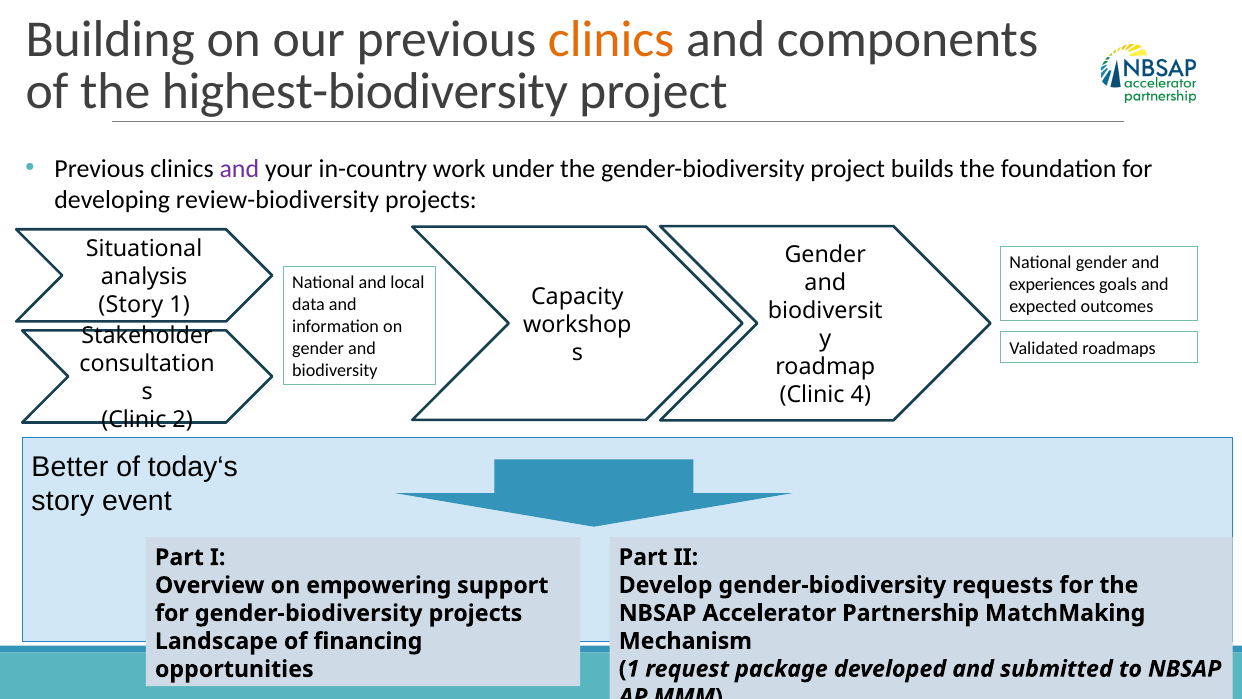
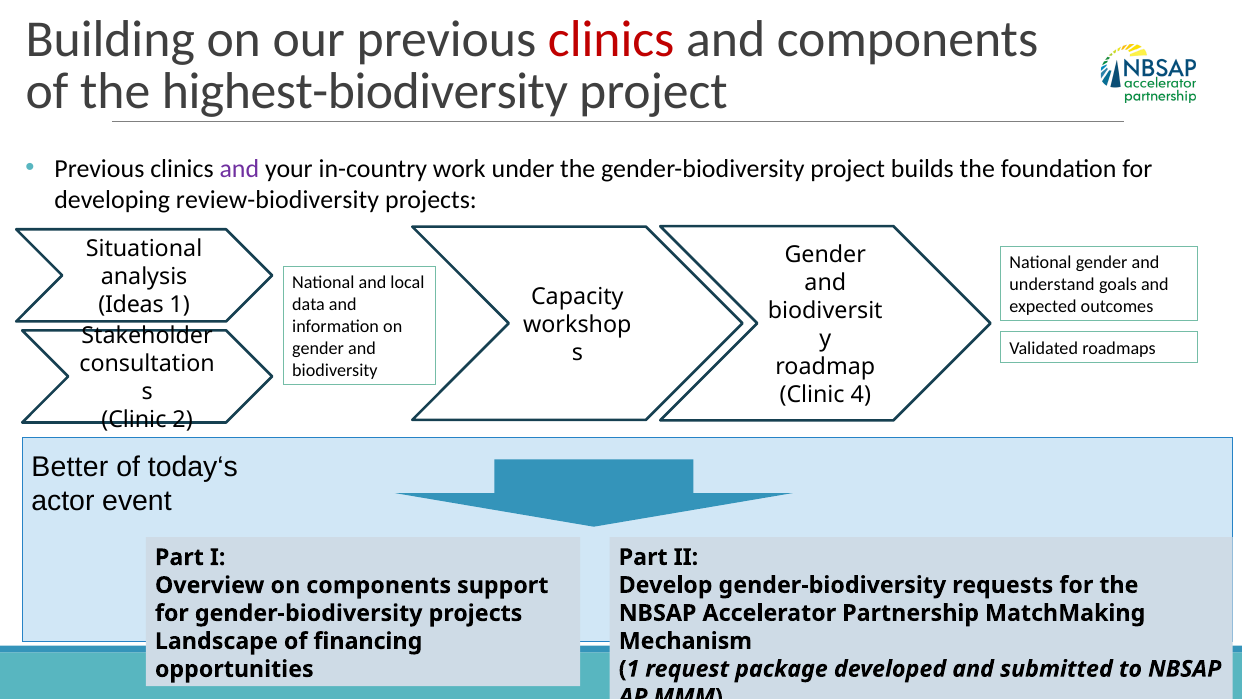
clinics at (611, 39) colour: orange -> red
experiences: experiences -> understand
Story at (131, 305): Story -> Ideas
story at (63, 501): story -> actor
on empowering: empowering -> components
